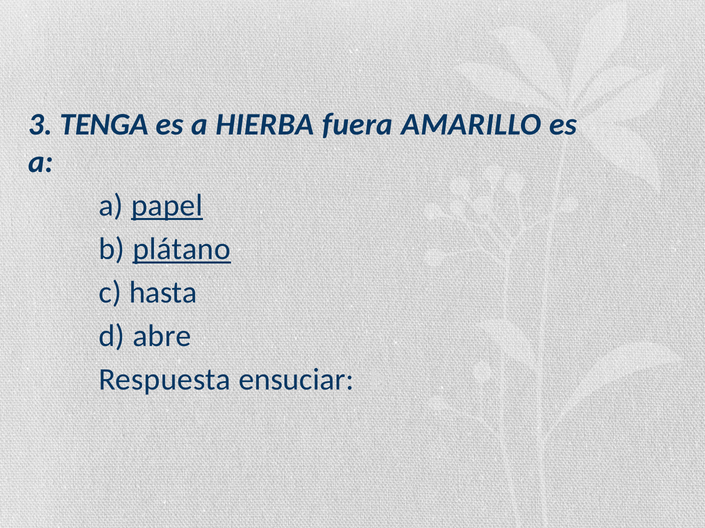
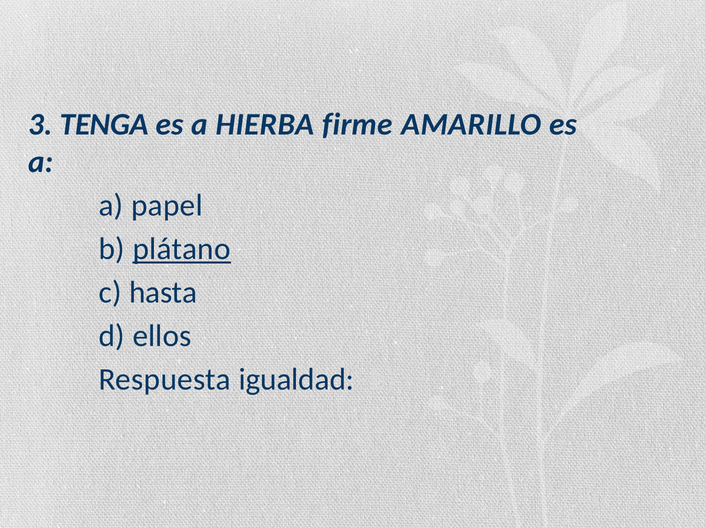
fuera: fuera -> firme
papel underline: present -> none
abre: abre -> ellos
ensuciar: ensuciar -> igualdad
